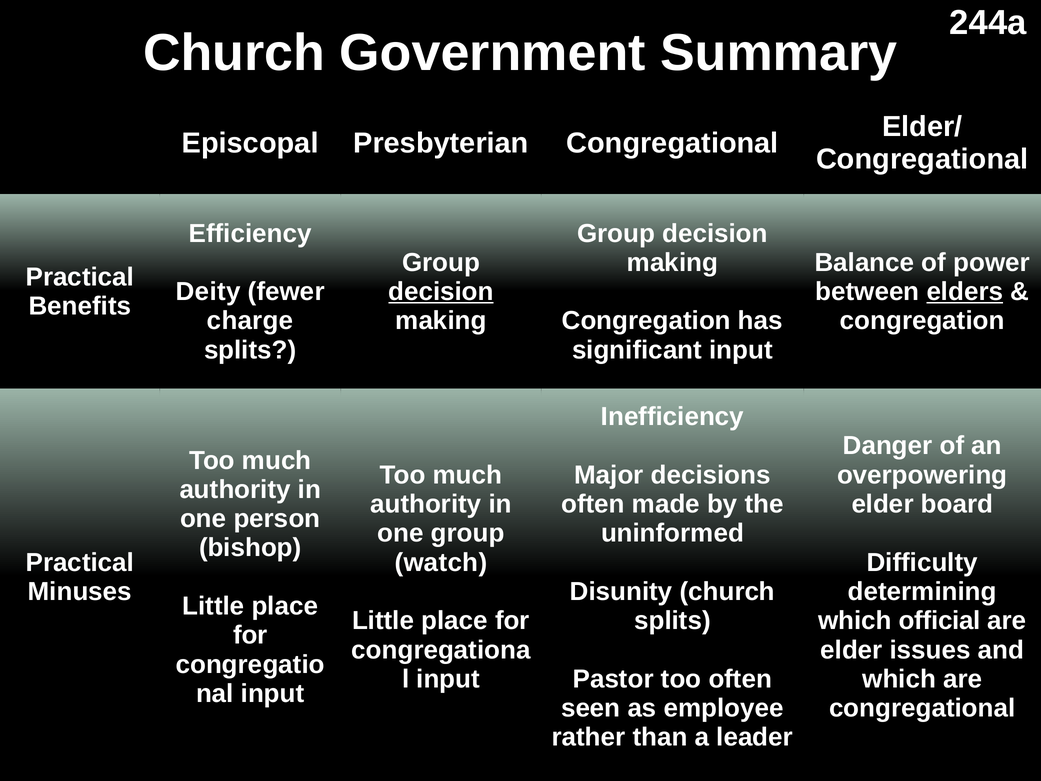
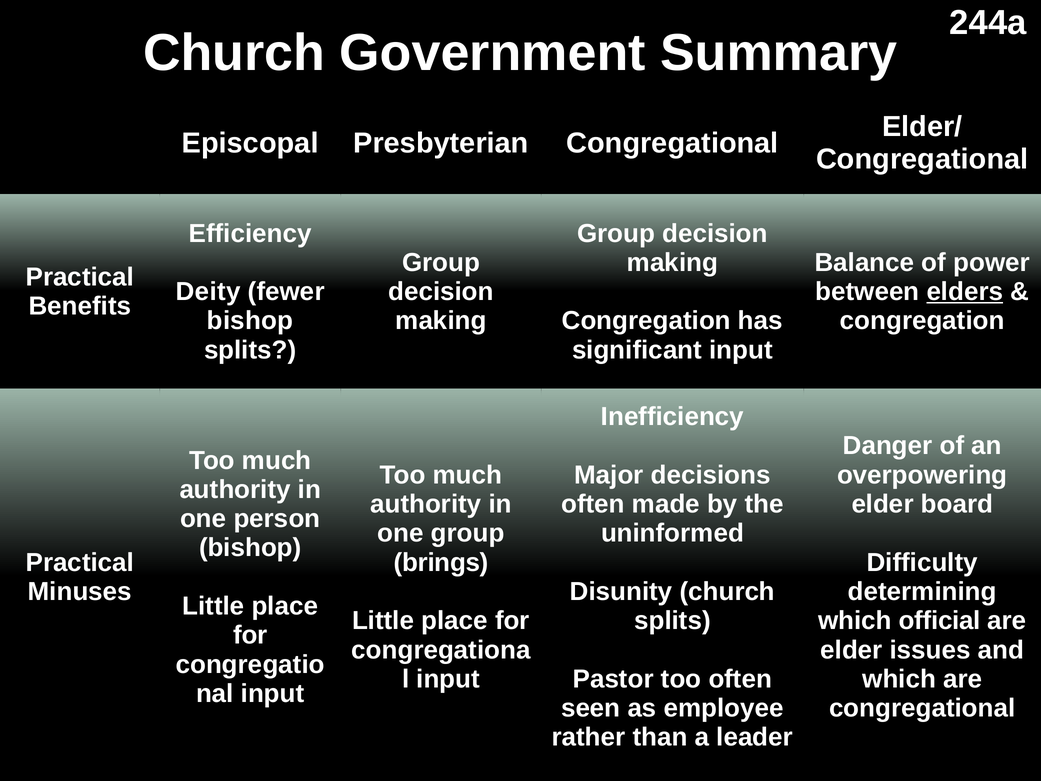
decision at (441, 292) underline: present -> none
charge at (250, 321): charge -> bishop
watch: watch -> brings
